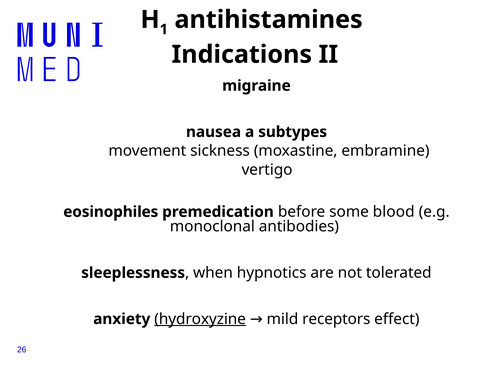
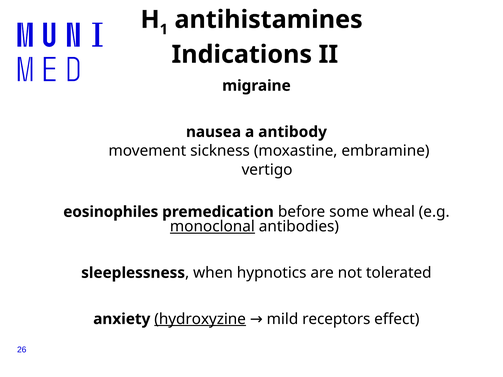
subtypes: subtypes -> antibody
blood: blood -> wheal
monoclonal underline: none -> present
